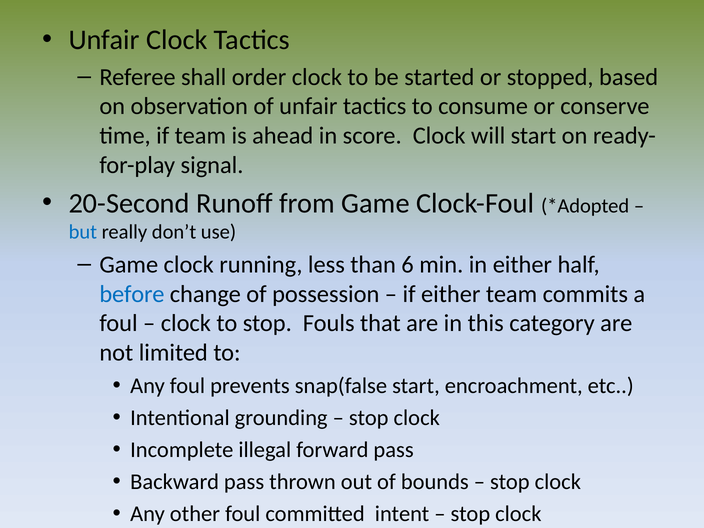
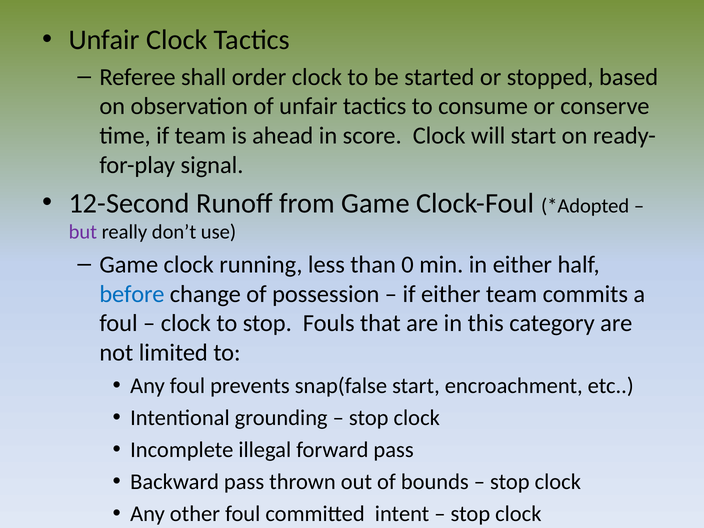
20-Second: 20-Second -> 12-Second
but colour: blue -> purple
6: 6 -> 0
